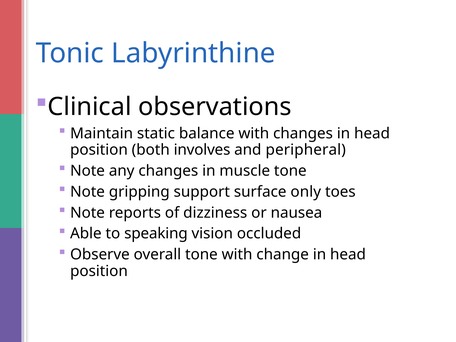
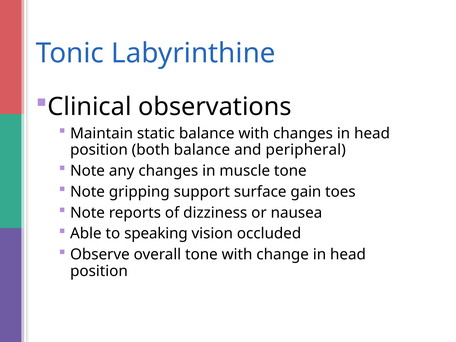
both involves: involves -> balance
only: only -> gain
